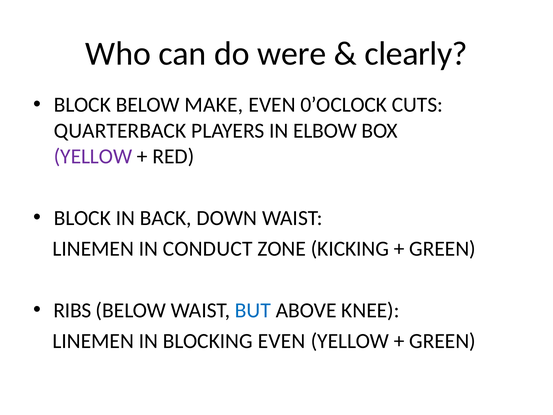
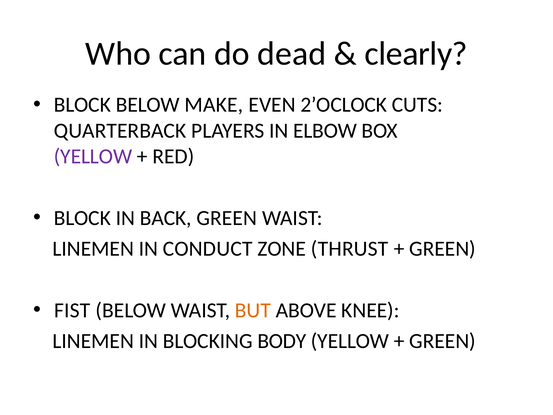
were: were -> dead
0’OCLOCK: 0’OCLOCK -> 2’OCLOCK
BACK DOWN: DOWN -> GREEN
KICKING: KICKING -> THRUST
RIBS: RIBS -> FIST
BUT colour: blue -> orange
BLOCKING EVEN: EVEN -> BODY
